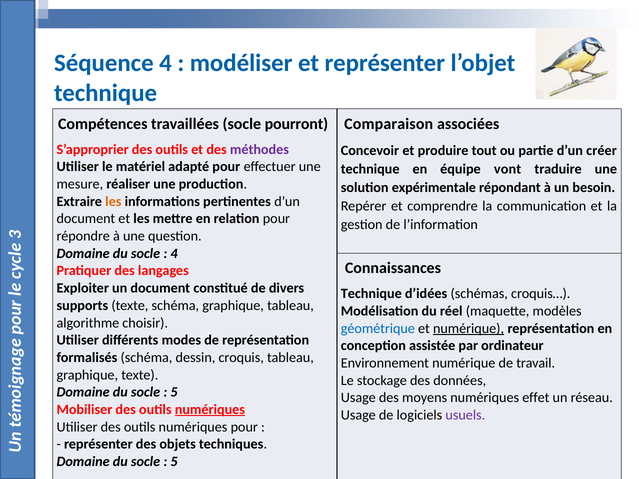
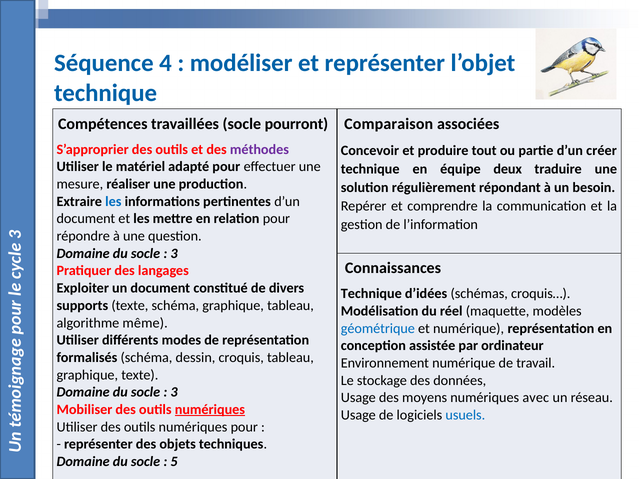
vont: vont -> deux
expérimentale: expérimentale -> régulièrement
les at (113, 201) colour: orange -> blue
4 at (174, 254): 4 -> 3
choisir: choisir -> même
numérique at (469, 329) underline: present -> none
5 at (174, 392): 5 -> 3
effet: effet -> avec
usuels colour: purple -> blue
